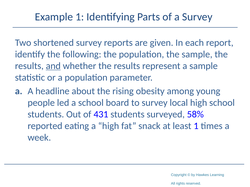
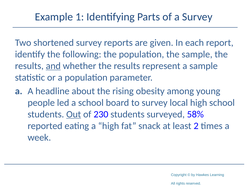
Out underline: none -> present
431: 431 -> 230
least 1: 1 -> 2
